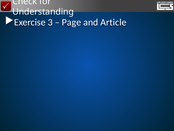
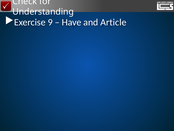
3: 3 -> 9
Page: Page -> Have
